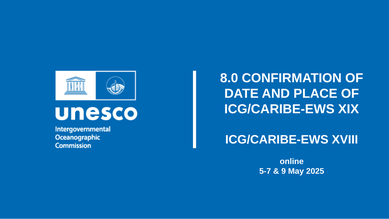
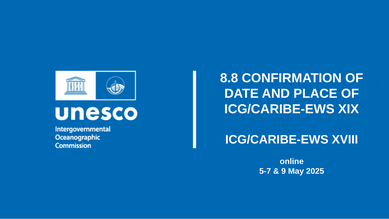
8.0: 8.0 -> 8.8
